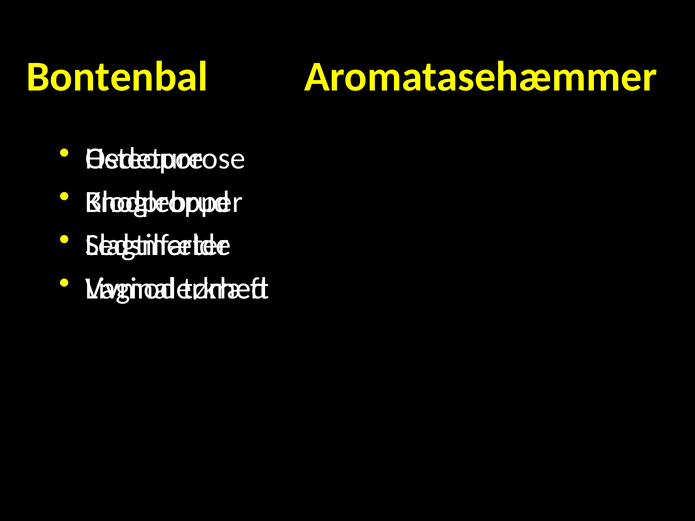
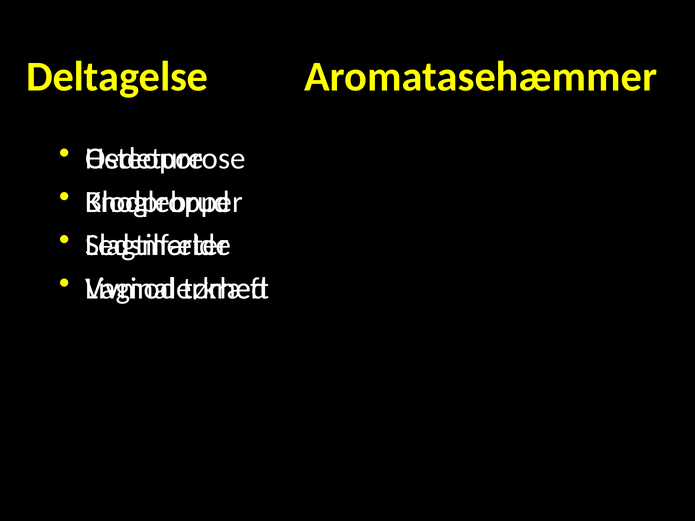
Bontenbal: Bontenbal -> Deltagelse
